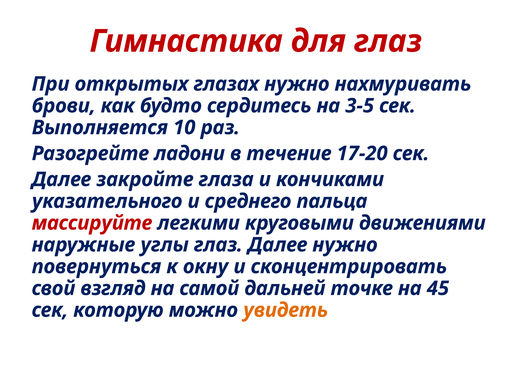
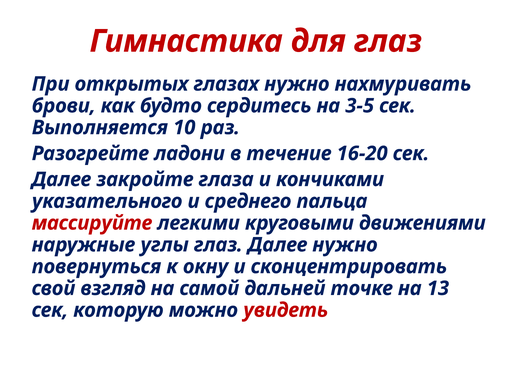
17-20: 17-20 -> 16-20
45: 45 -> 13
увидеть colour: orange -> red
